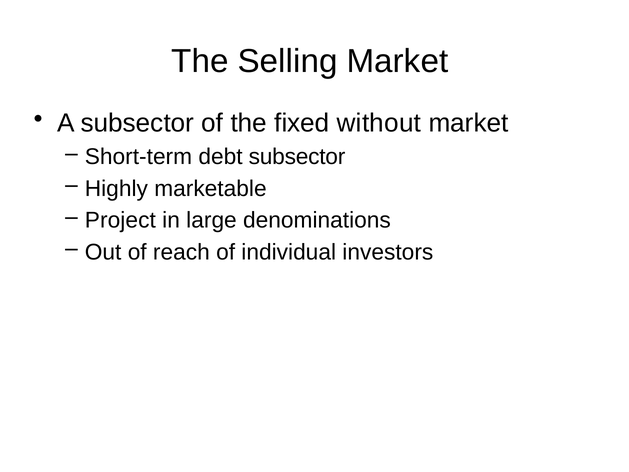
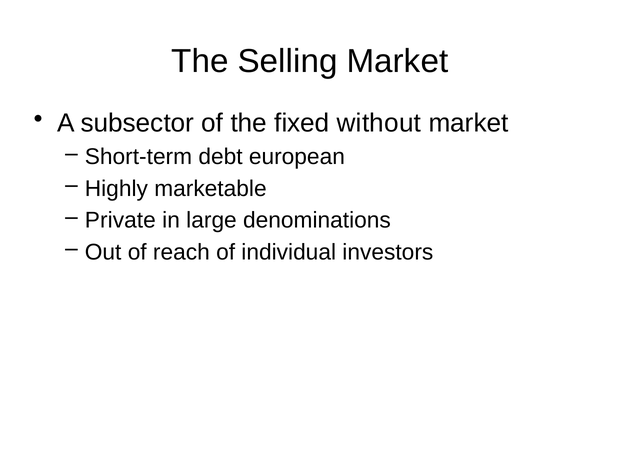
debt subsector: subsector -> european
Project: Project -> Private
